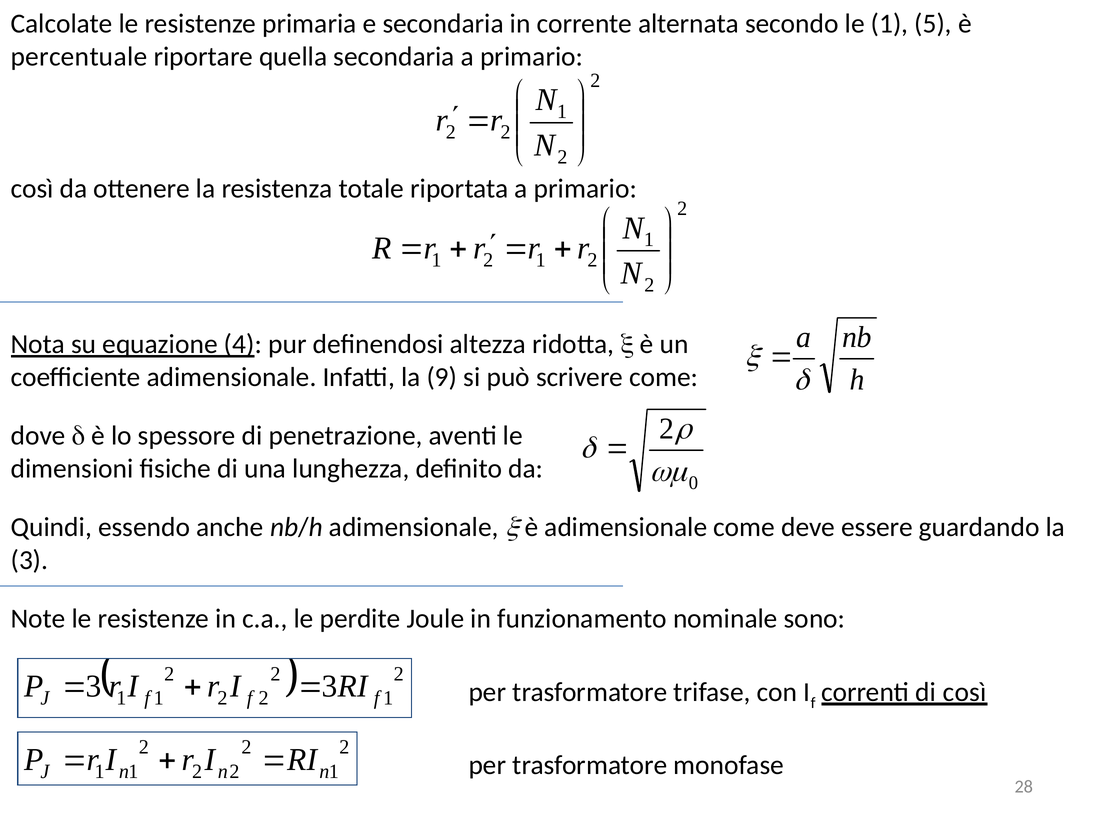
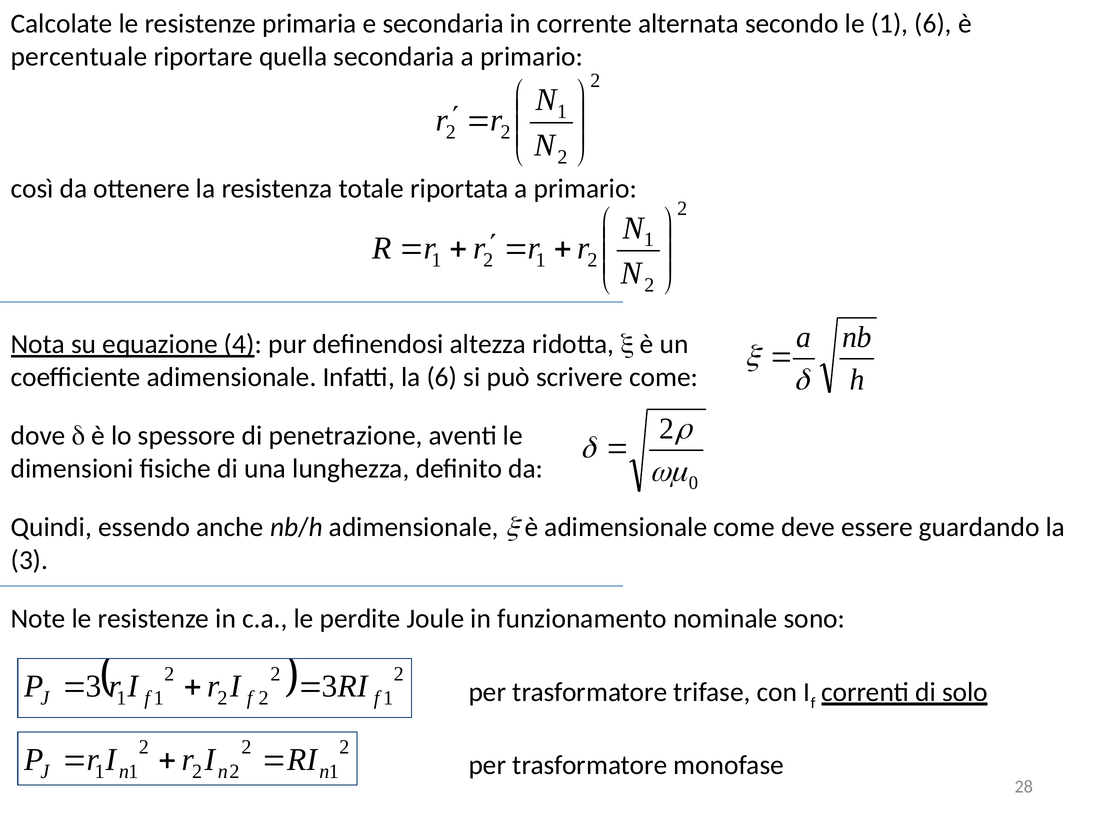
1 5: 5 -> 6
la 9: 9 -> 6
di così: così -> solo
